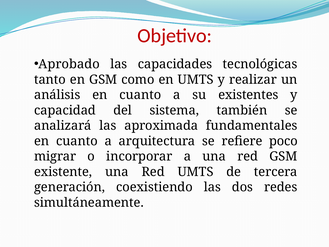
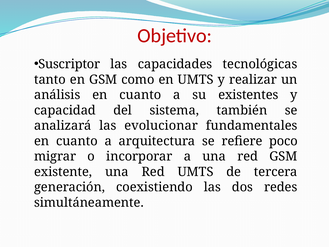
Aprobado: Aprobado -> Suscriptor
aproximada: aproximada -> evolucionar
